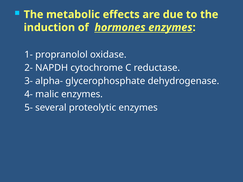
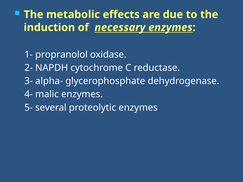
hormones: hormones -> necessary
